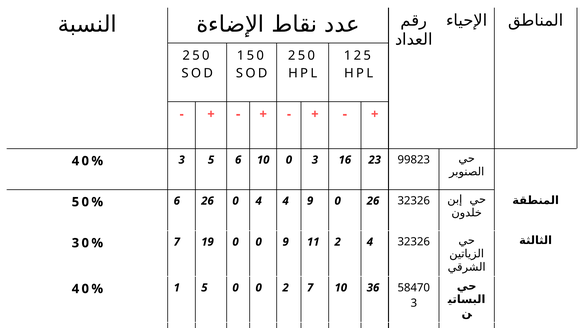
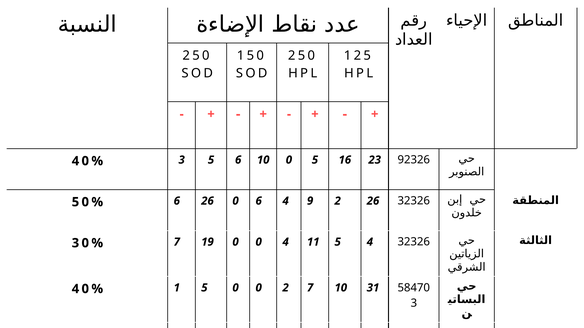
0 3: 3 -> 5
99823: 99823 -> 92326
0 4: 4 -> 6
9 0: 0 -> 2
0 9: 9 -> 4
11 2: 2 -> 5
36: 36 -> 31
